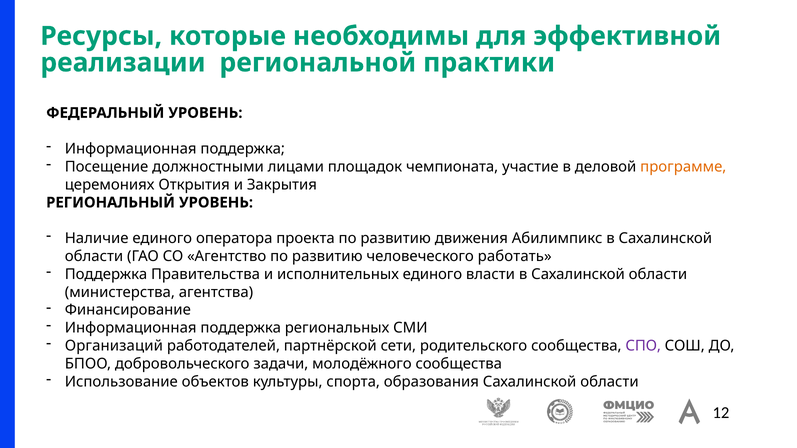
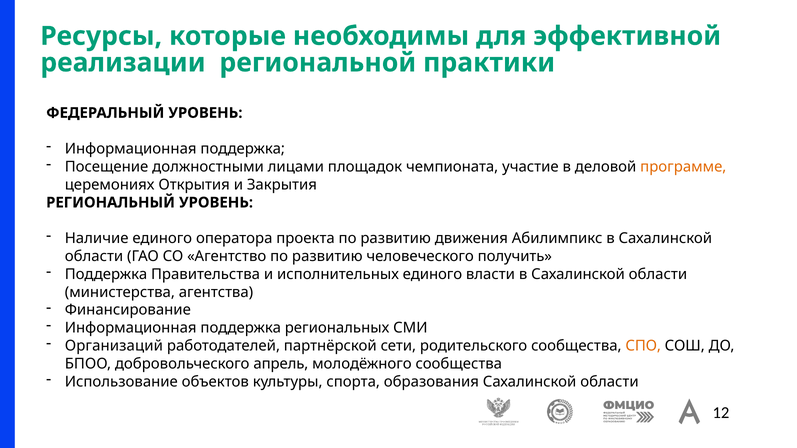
работать: работать -> получить
СПО colour: purple -> orange
задачи: задачи -> апрель
